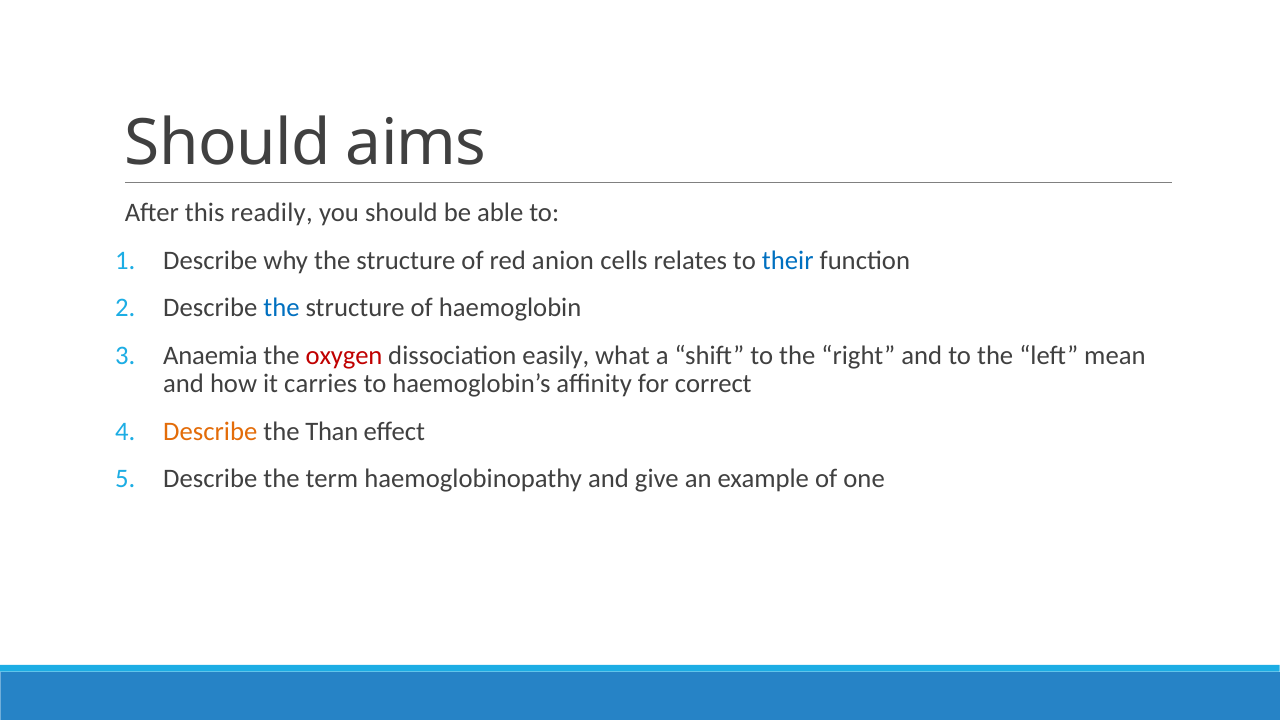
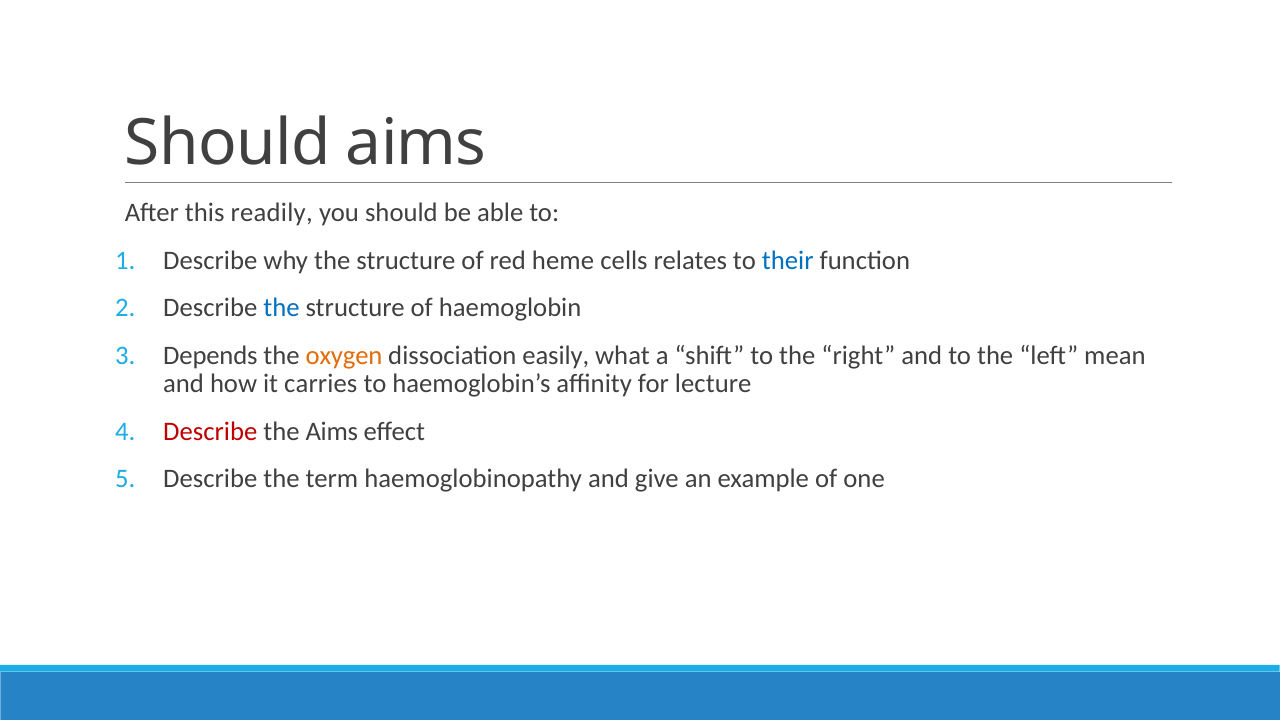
anion: anion -> heme
Anaemia: Anaemia -> Depends
oxygen colour: red -> orange
correct: correct -> lecture
Describe at (210, 432) colour: orange -> red
the Than: Than -> Aims
